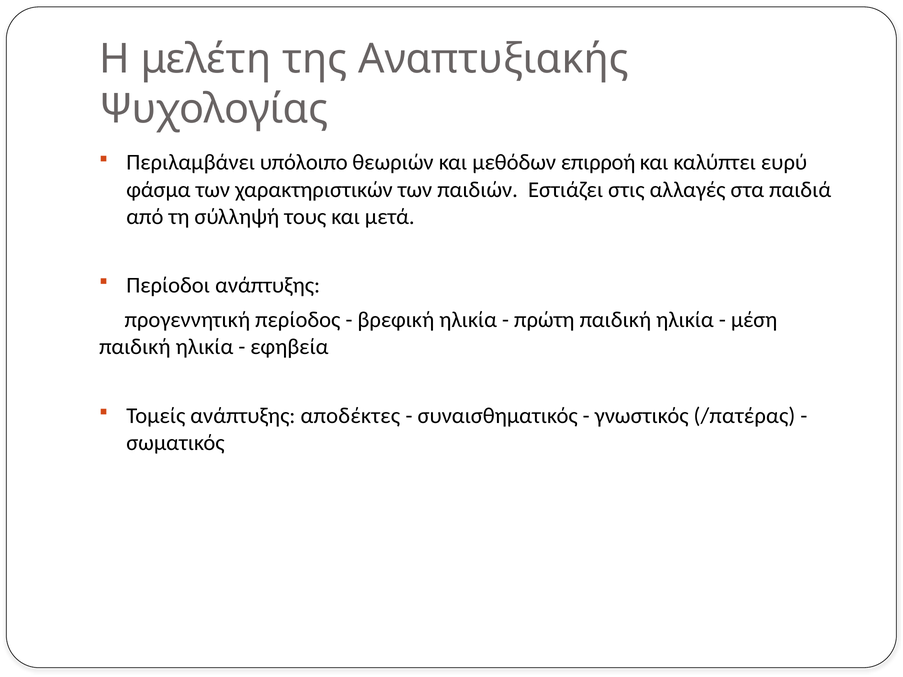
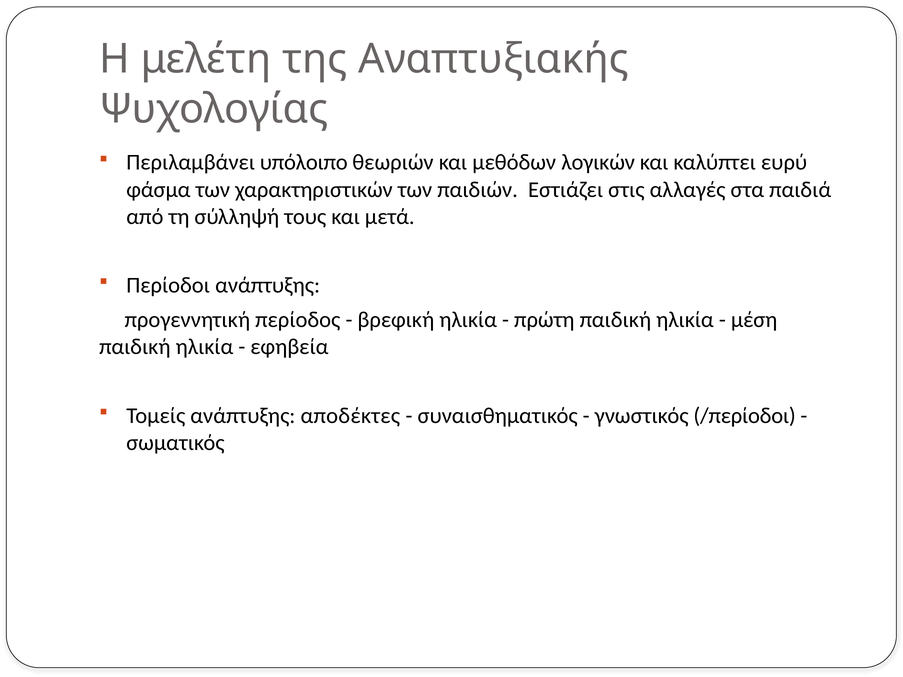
επιρροή: επιρροή -> λογικών
/πατέρας: /πατέρας -> /περίοδοι
